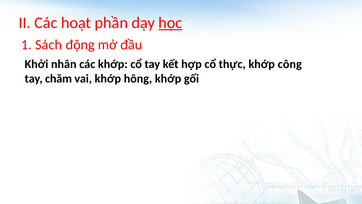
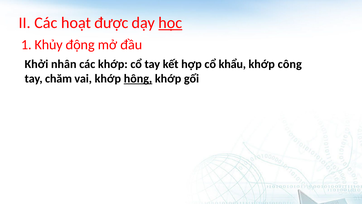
phần: phần -> được
Sách: Sách -> Khủy
thực: thực -> khẩu
hông underline: none -> present
